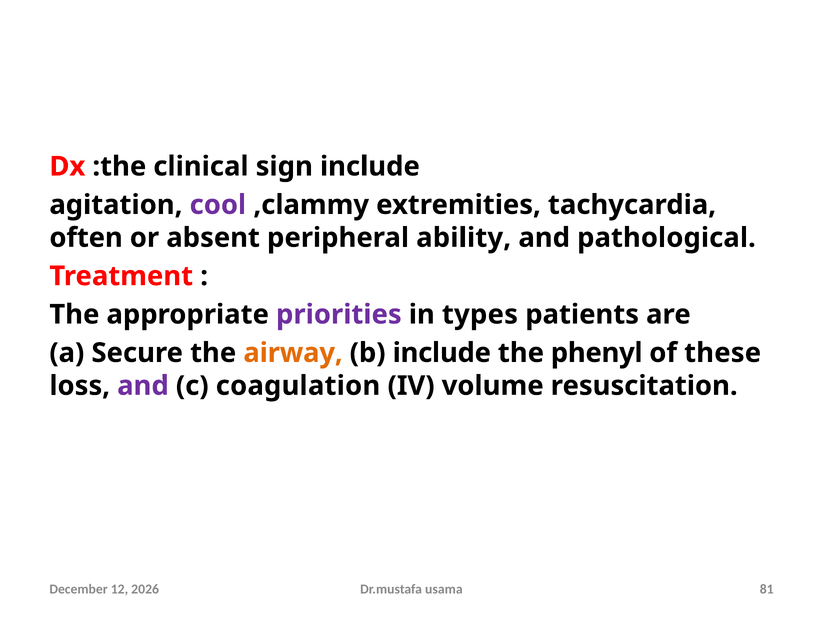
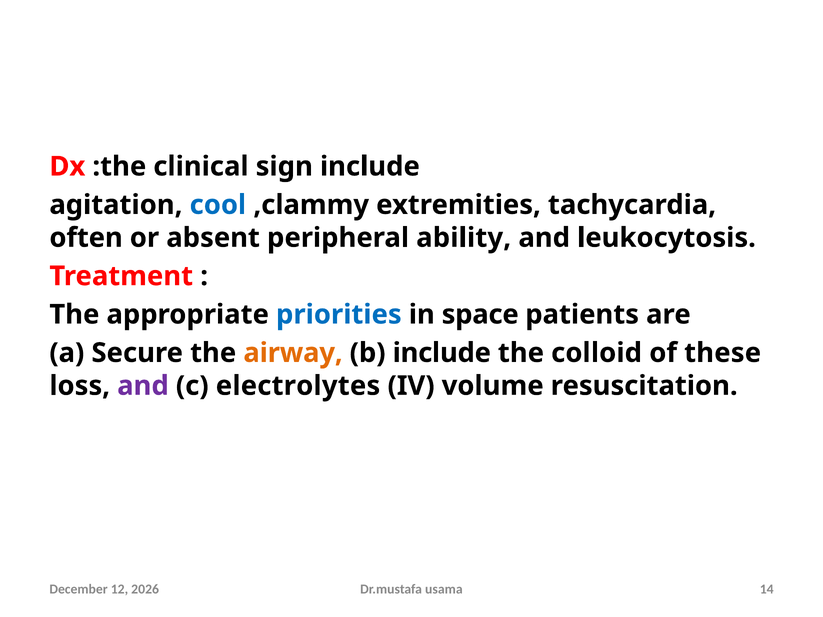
cool colour: purple -> blue
pathological: pathological -> leukocytosis
priorities colour: purple -> blue
types: types -> space
phenyl: phenyl -> colloid
coagulation: coagulation -> electrolytes
81: 81 -> 14
